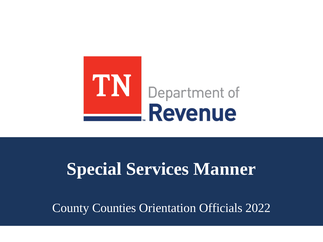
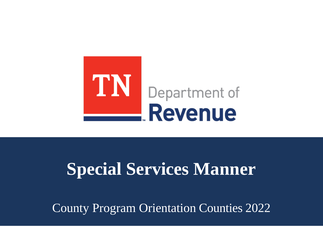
Counties: Counties -> Program
Officials: Officials -> Counties
